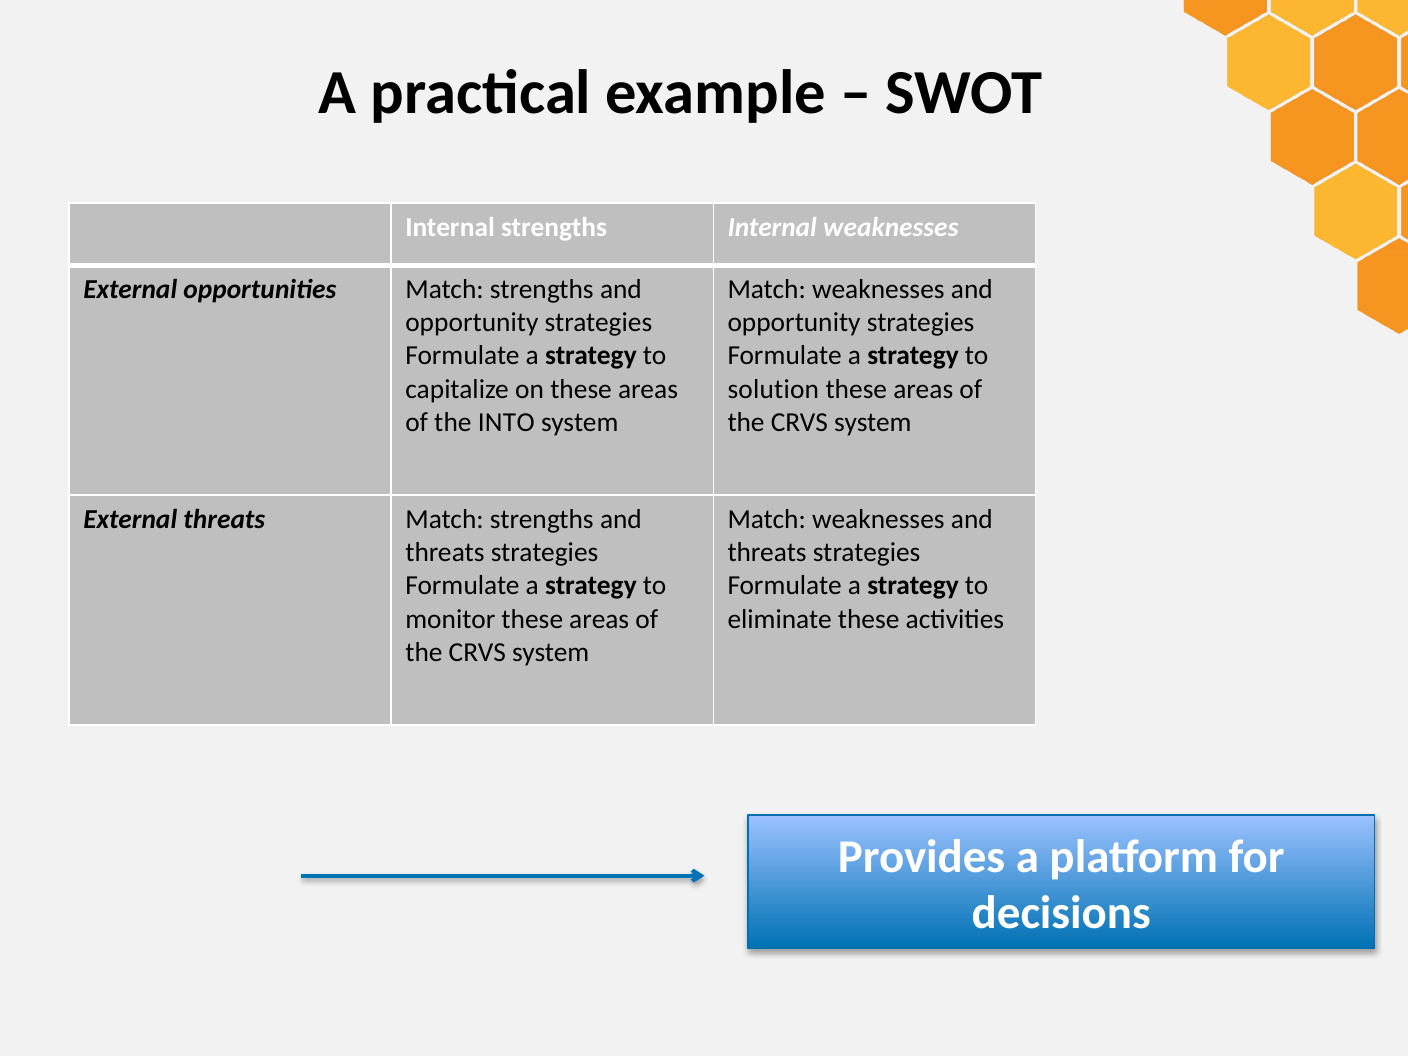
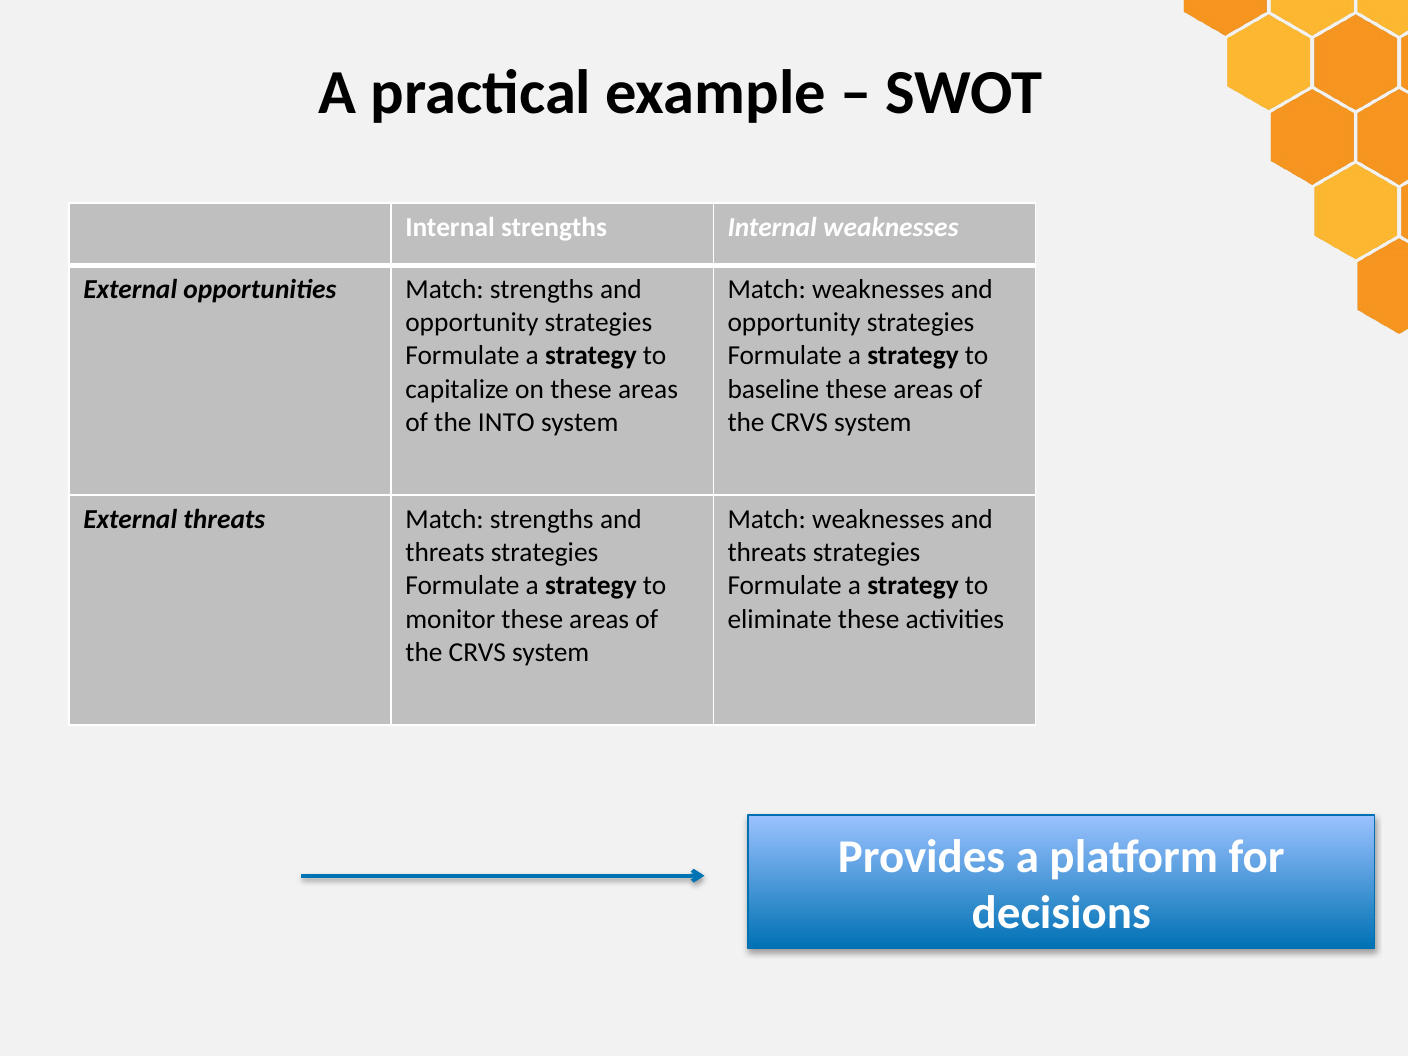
solution: solution -> baseline
